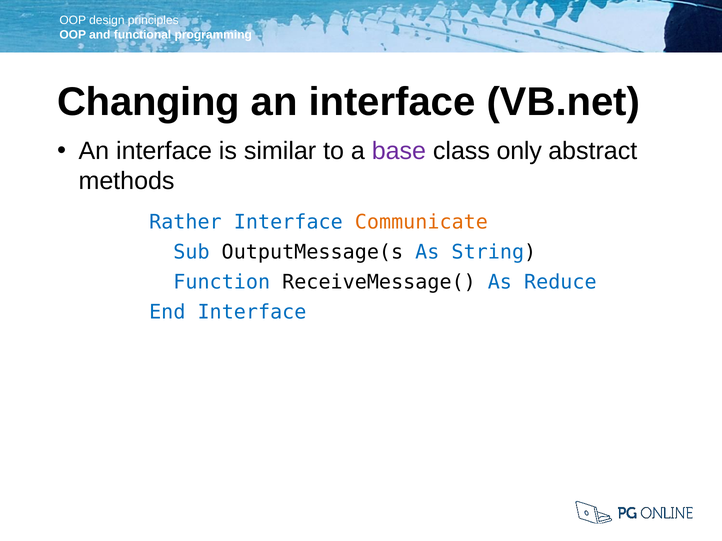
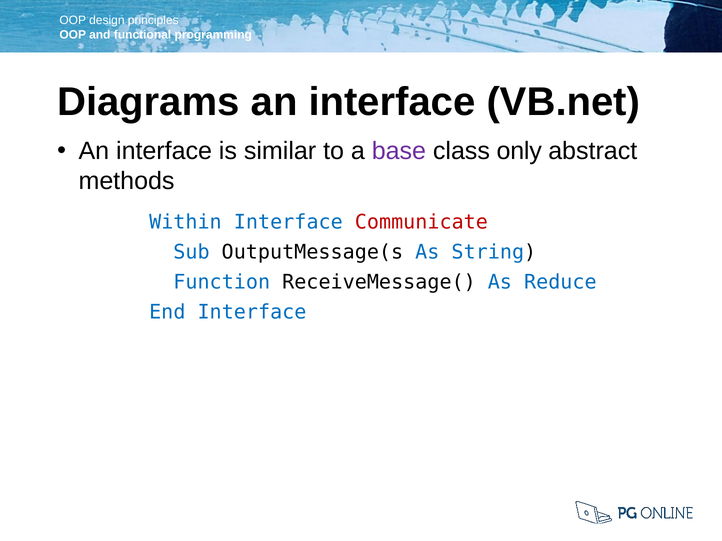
Changing: Changing -> Diagrams
Rather: Rather -> Within
Communicate colour: orange -> red
